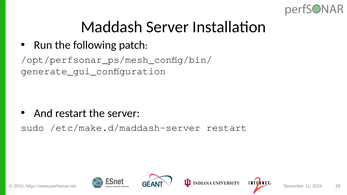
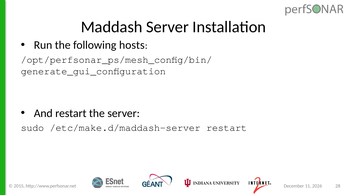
patch: patch -> hosts
